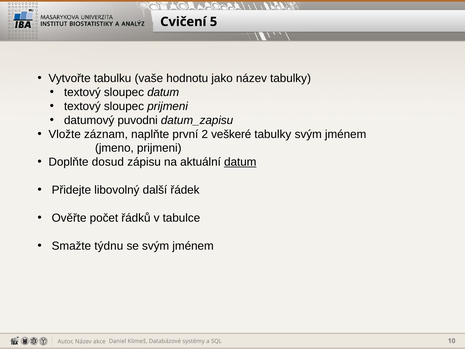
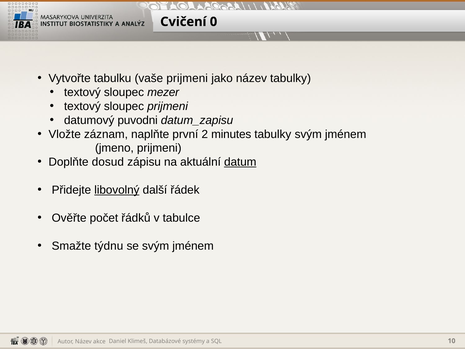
5: 5 -> 0
vaše hodnotu: hodnotu -> prijmeni
sloupec datum: datum -> mezer
veškeré: veškeré -> minutes
libovolný underline: none -> present
